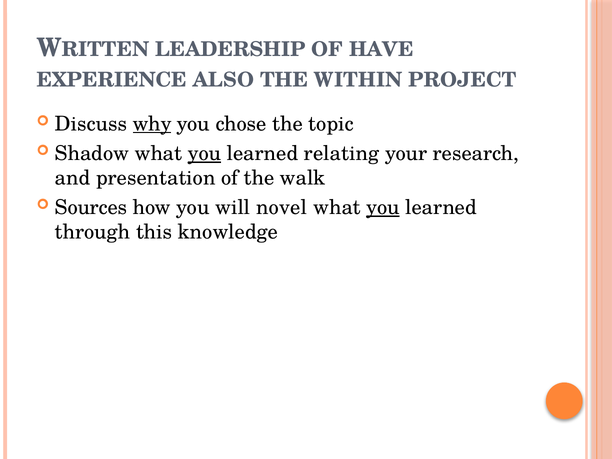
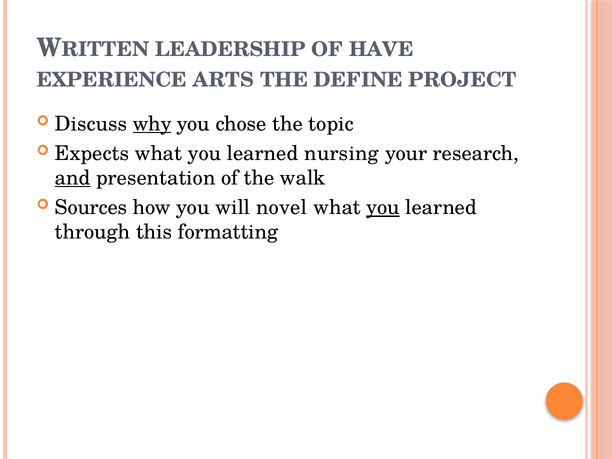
ALSO: ALSO -> ARTS
WITHIN: WITHIN -> DEFINE
Shadow: Shadow -> Expects
you at (205, 153) underline: present -> none
relating: relating -> nursing
and underline: none -> present
knowledge: knowledge -> formatting
